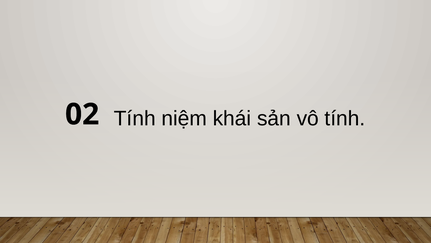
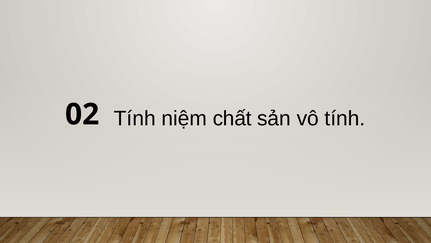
khái: khái -> chất
